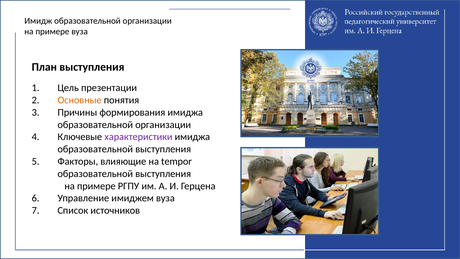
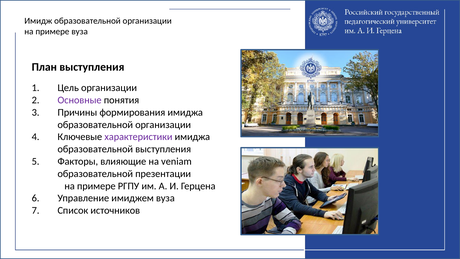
Цель презентации: презентации -> организации
Основные colour: orange -> purple
tempor: tempor -> veniam
выступления at (163, 174): выступления -> презентации
